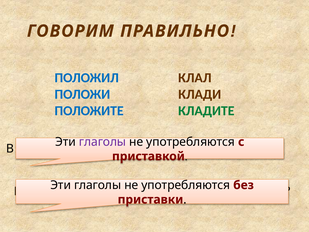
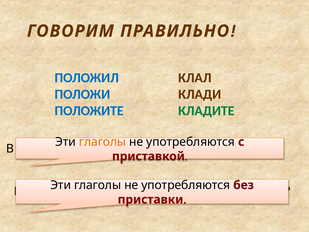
глаголы at (103, 142) colour: purple -> orange
